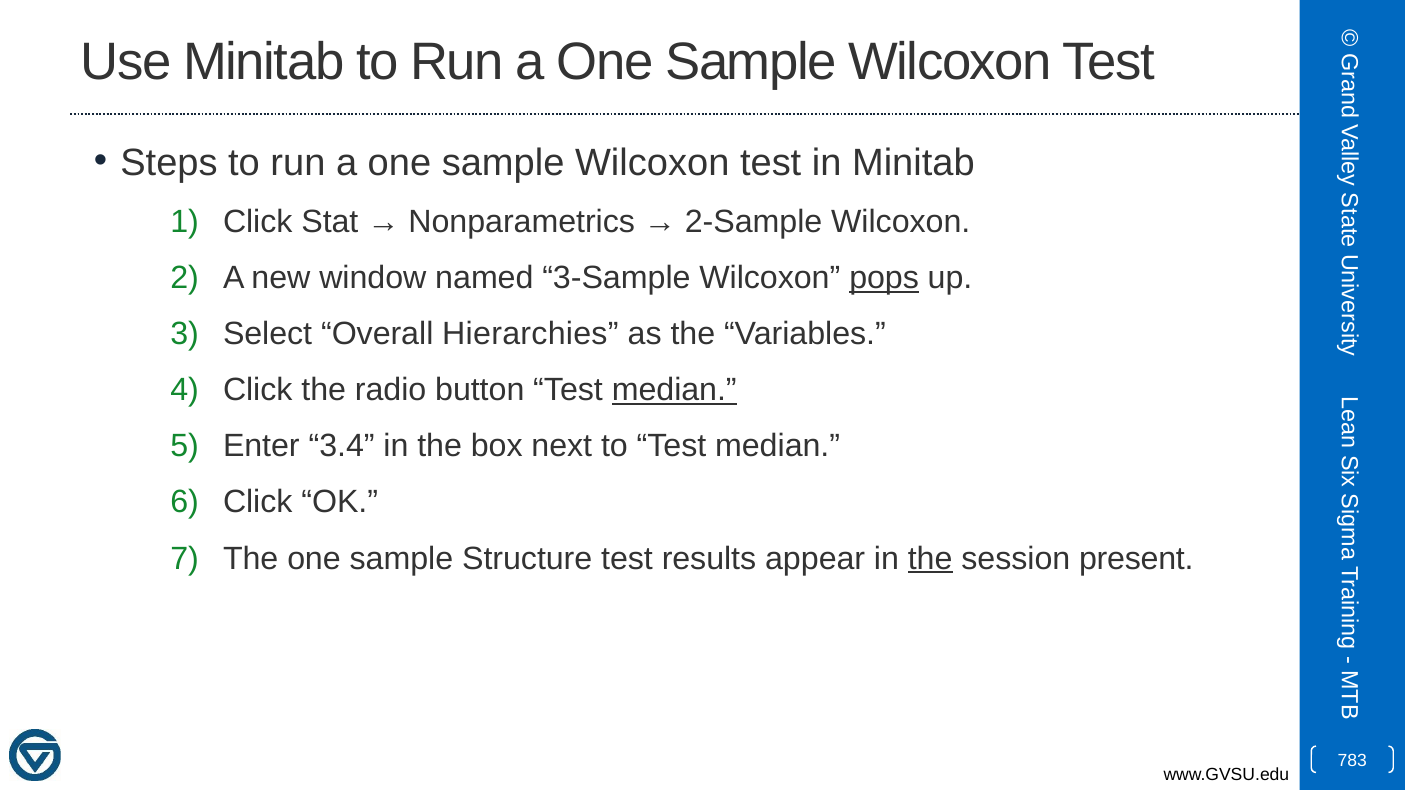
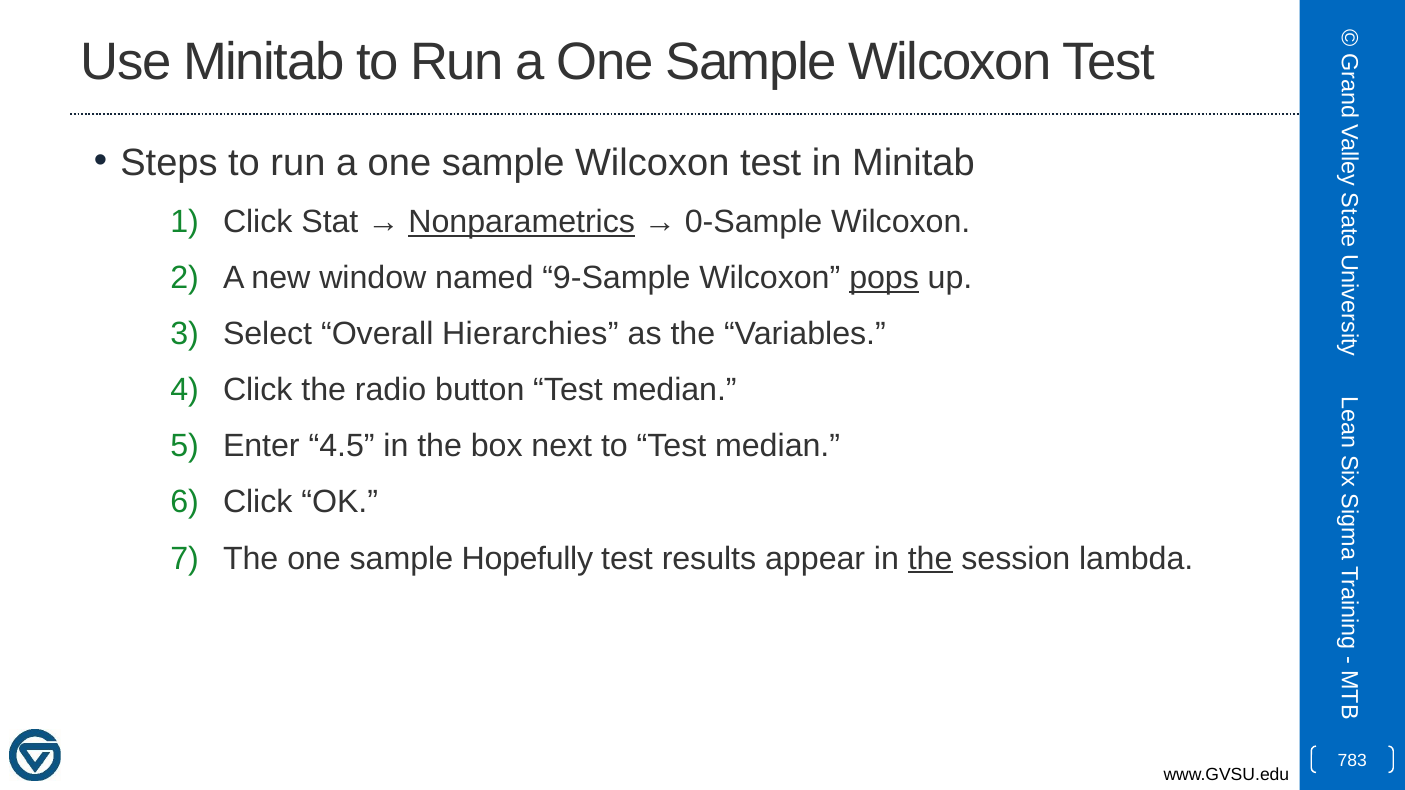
Nonparametrics underline: none -> present
2-Sample: 2-Sample -> 0-Sample
3-Sample: 3-Sample -> 9-Sample
median at (674, 390) underline: present -> none
3.4: 3.4 -> 4.5
Structure: Structure -> Hopefully
present: present -> lambda
